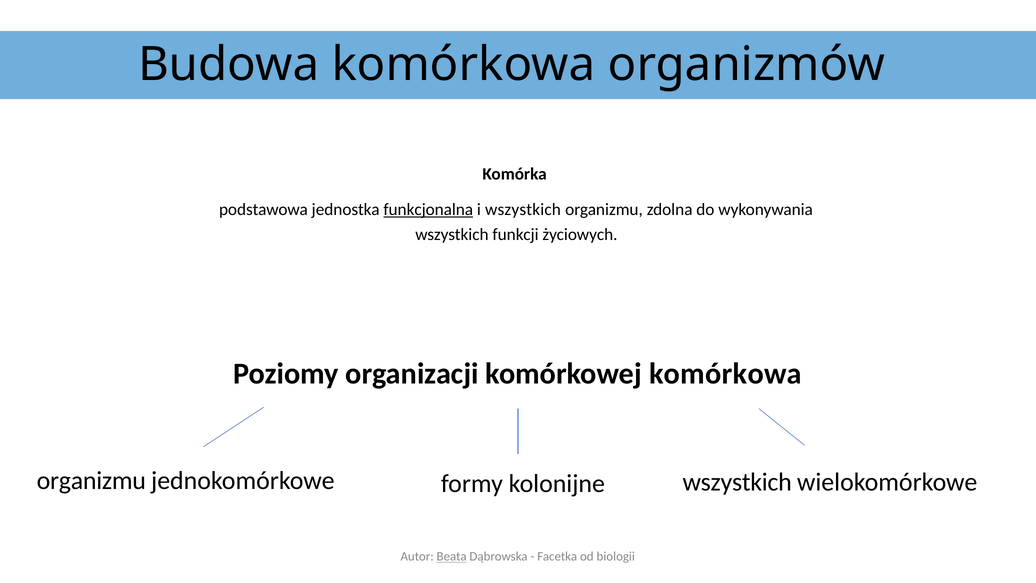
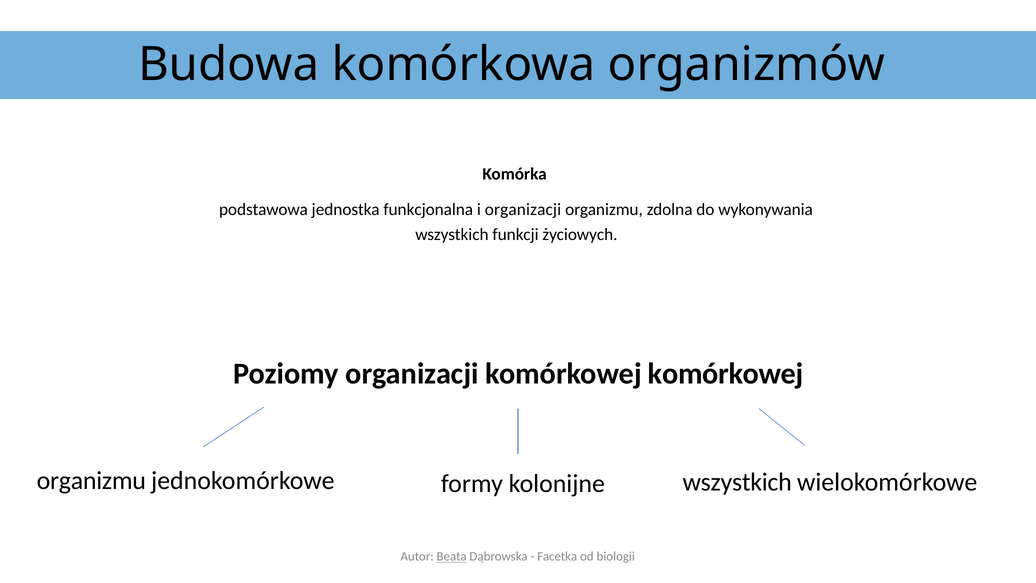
funkcjonalna underline: present -> none
i wszystkich: wszystkich -> organizacji
komórkowej komórkowa: komórkowa -> komórkowej
